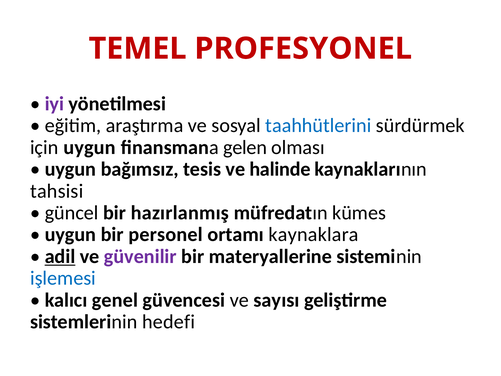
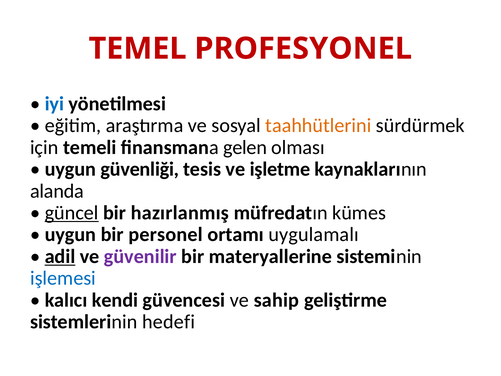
iyi colour: purple -> blue
taahhütlerini colour: blue -> orange
için uygun: uygun -> temeli
bağımsız: bağımsız -> güvenliği
halinde: halinde -> işletme
tahsisi: tahsisi -> alanda
güncel underline: none -> present
kaynaklara: kaynaklara -> uygulamalı
genel: genel -> kendi
sayısı: sayısı -> sahip
